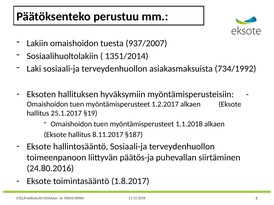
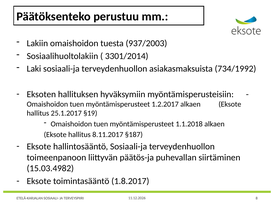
937/2007: 937/2007 -> 937/2003
1351/2014: 1351/2014 -> 3301/2014
24.80.2016: 24.80.2016 -> 15.03.4982
